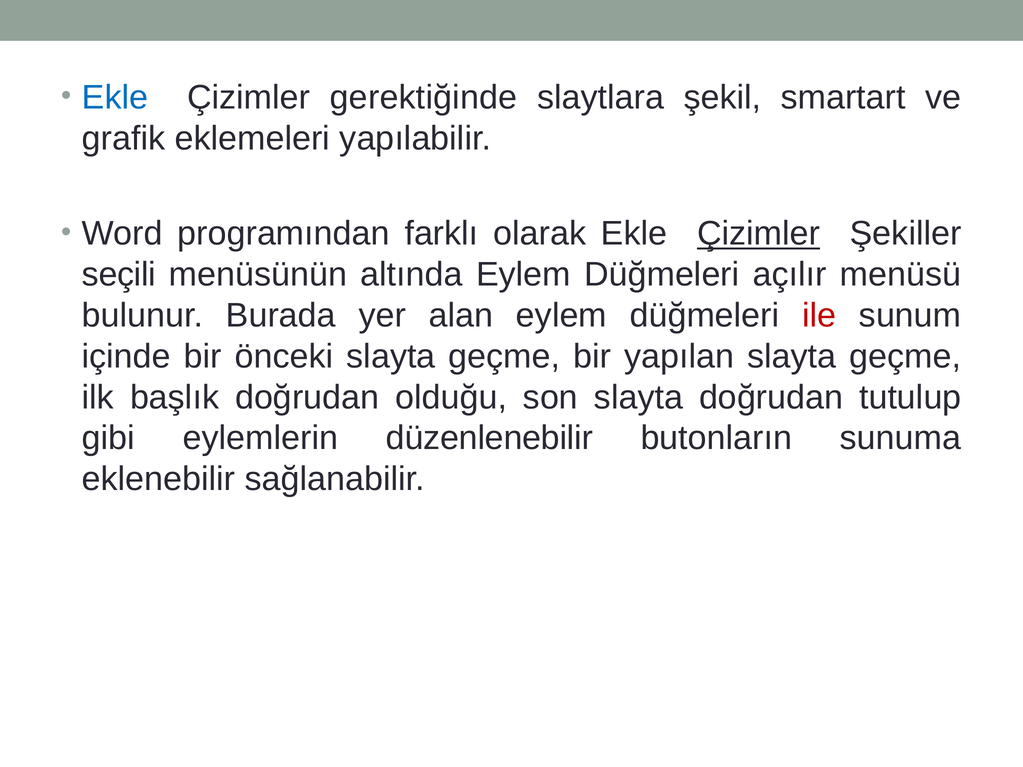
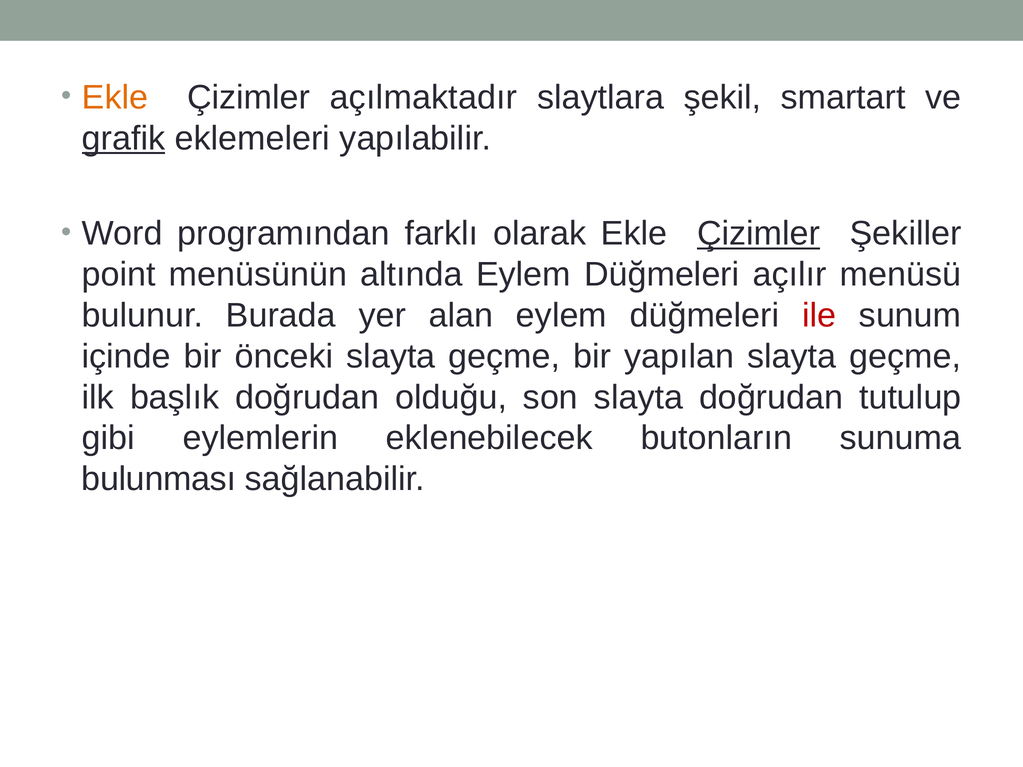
Ekle at (115, 97) colour: blue -> orange
gerektiğinde: gerektiğinde -> açılmaktadır
grafik underline: none -> present
seçili: seçili -> point
düzenlenebilir: düzenlenebilir -> eklenebilecek
eklenebilir: eklenebilir -> bulunması
